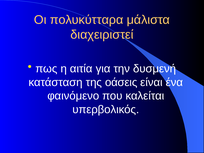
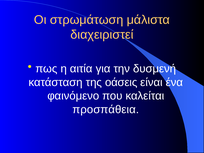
πολυκύτταρα: πολυκύτταρα -> στρωμάτωση
υπερβολικός: υπερβολικός -> προσπάθεια
